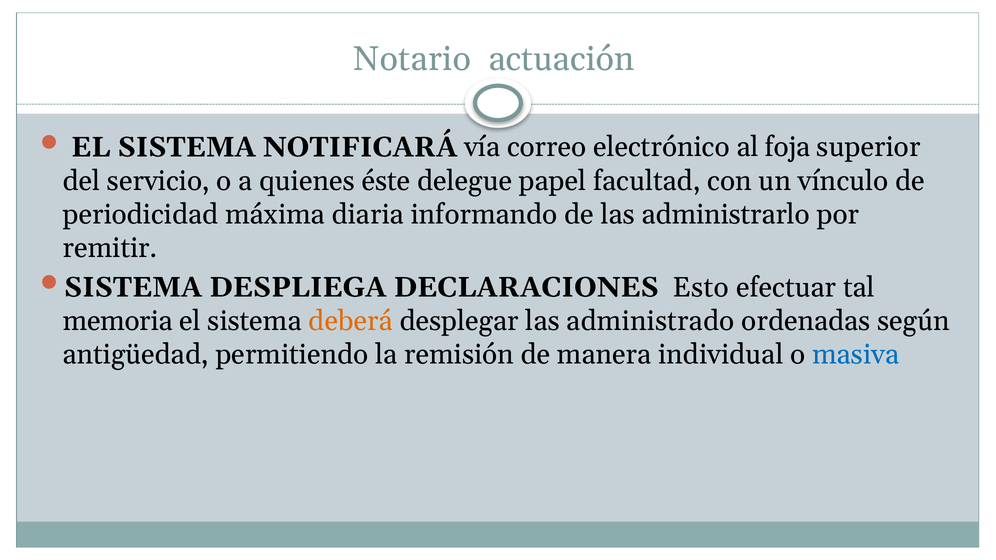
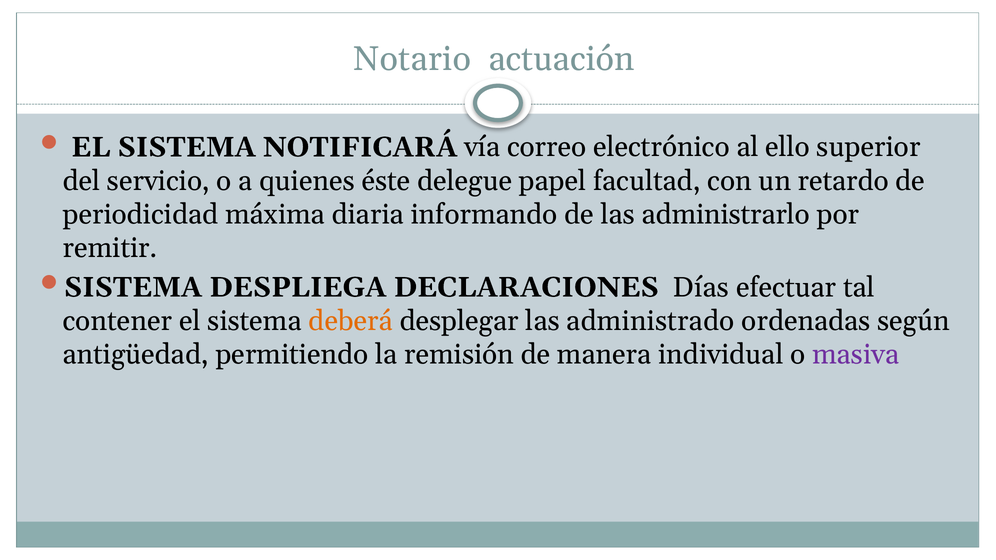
foja: foja -> ello
vínculo: vínculo -> retardo
Esto: Esto -> Días
memoria: memoria -> contener
masiva colour: blue -> purple
